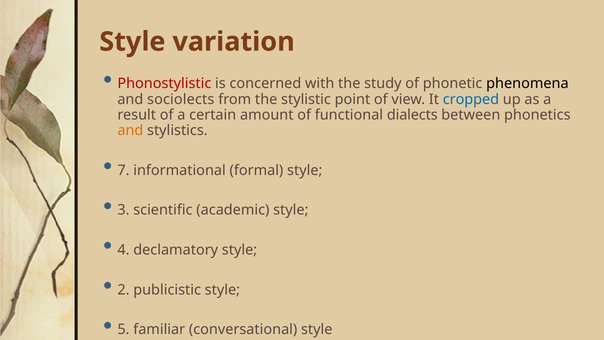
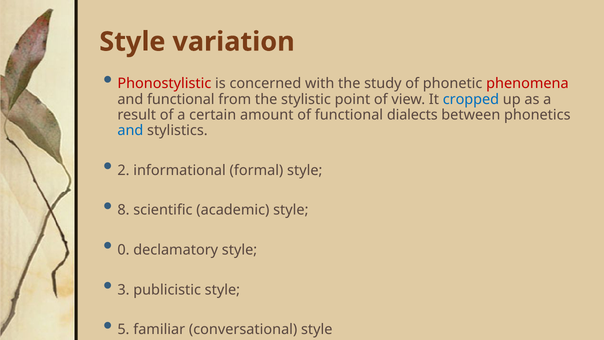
phenomena colour: black -> red
and sociolects: sociolects -> functional
and at (130, 131) colour: orange -> blue
7: 7 -> 2
3: 3 -> 8
4: 4 -> 0
2: 2 -> 3
